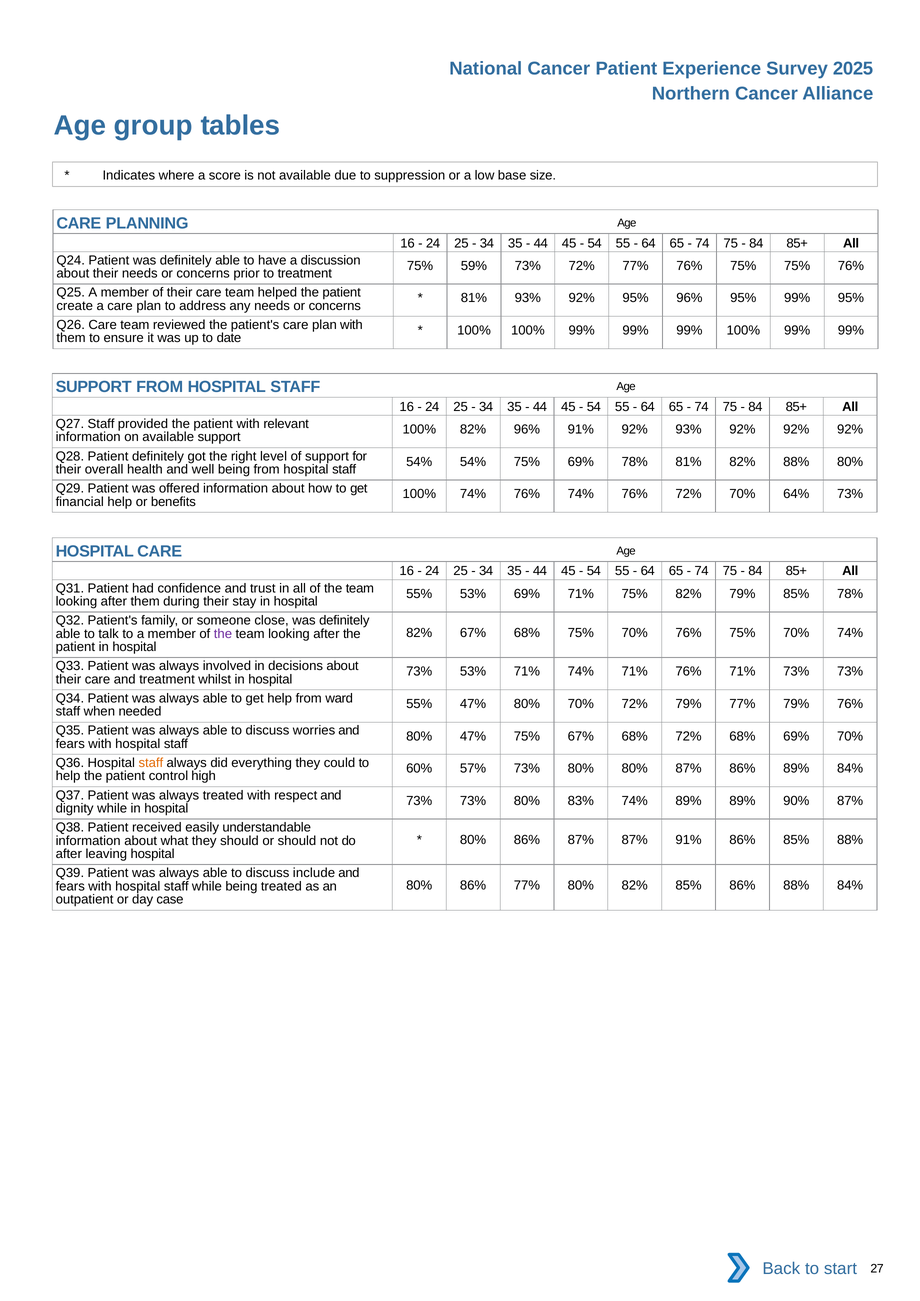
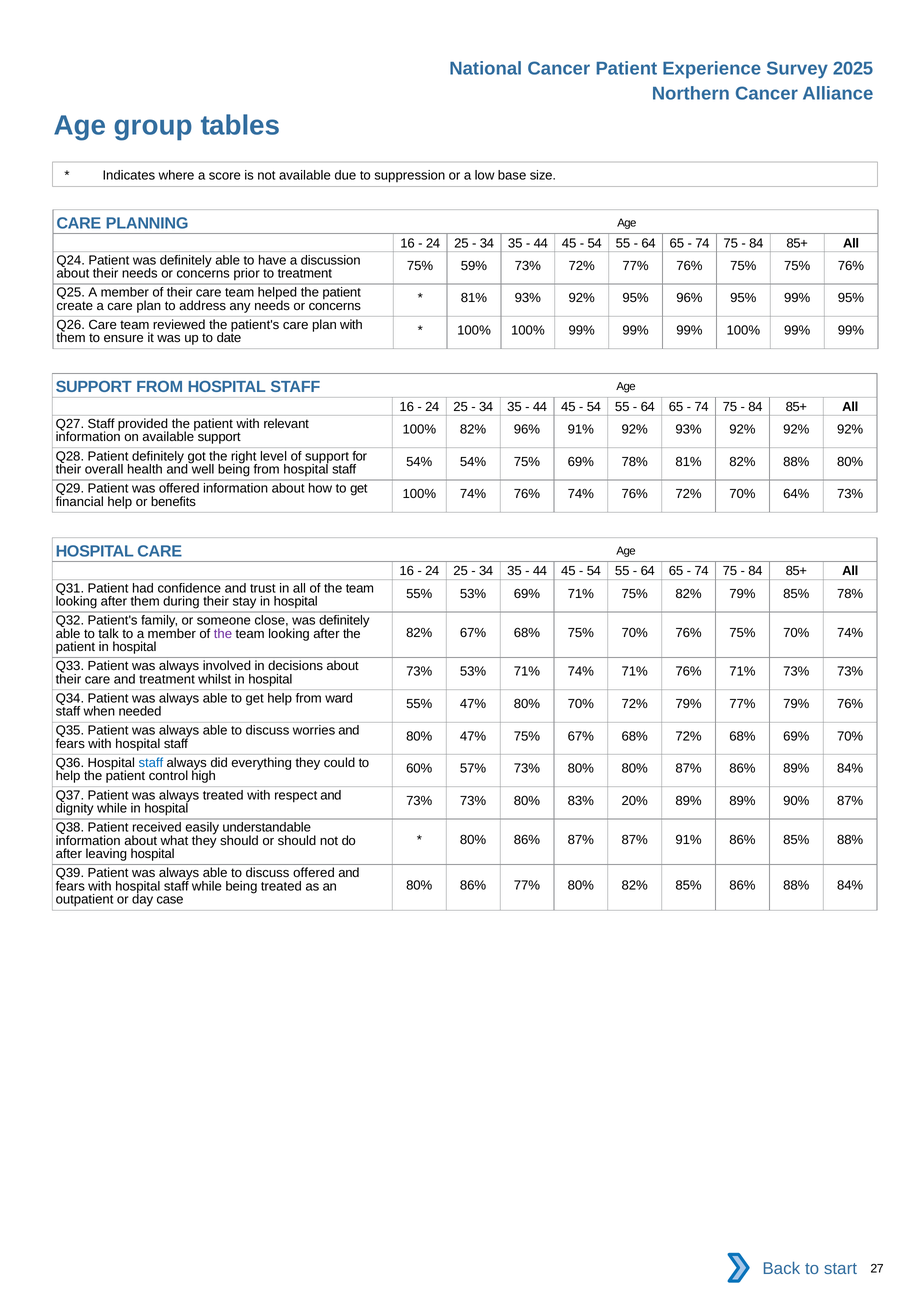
staff at (151, 763) colour: orange -> blue
83% 74%: 74% -> 20%
discuss include: include -> offered
